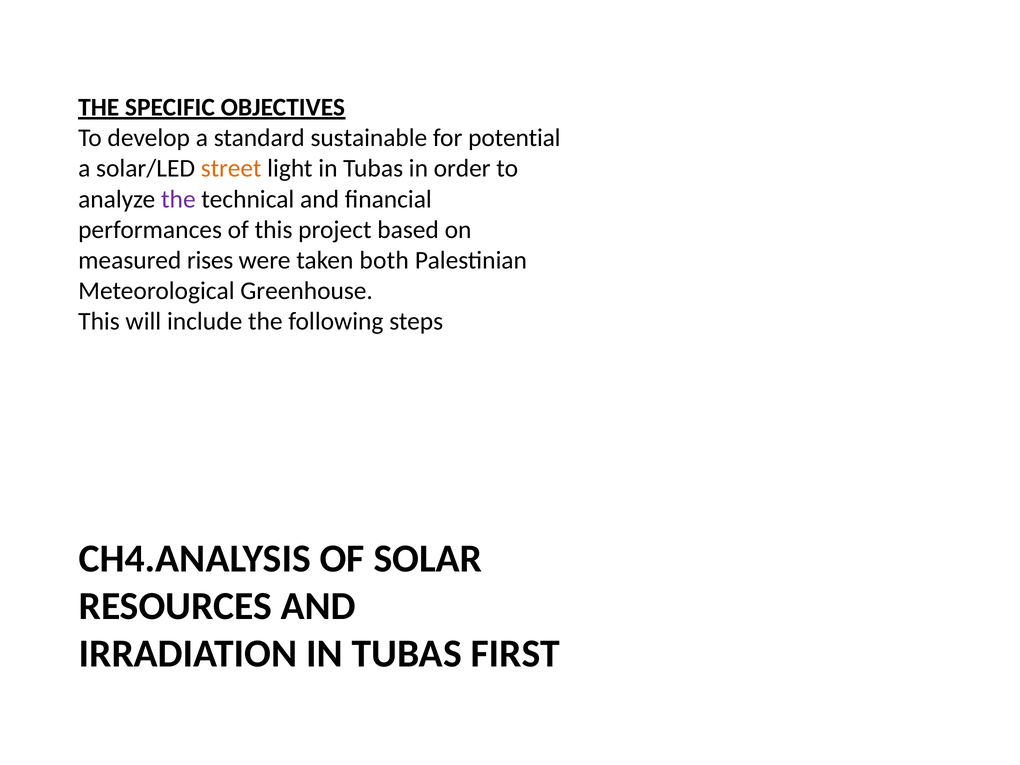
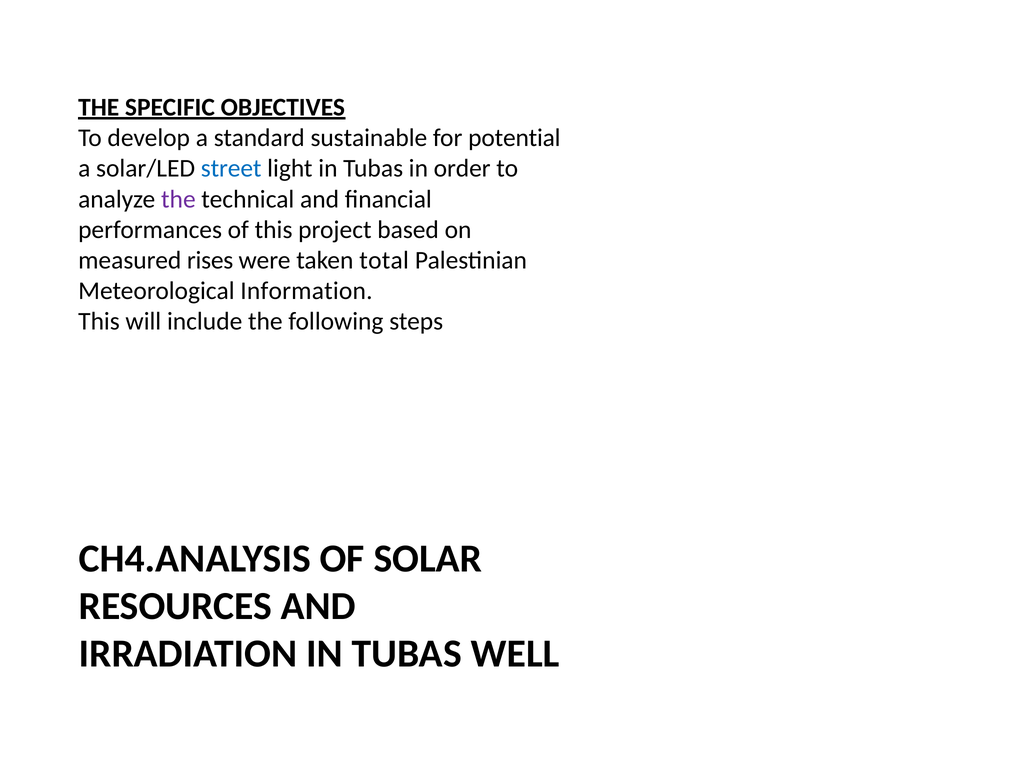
street colour: orange -> blue
both: both -> total
Greenhouse: Greenhouse -> Information
FIRST: FIRST -> WELL
